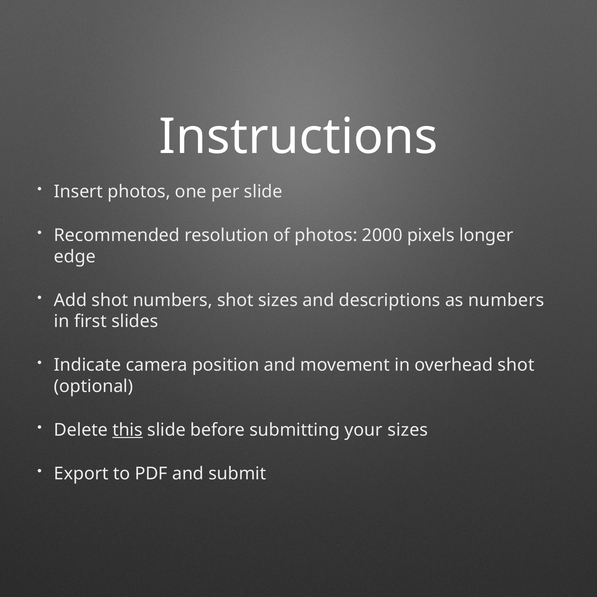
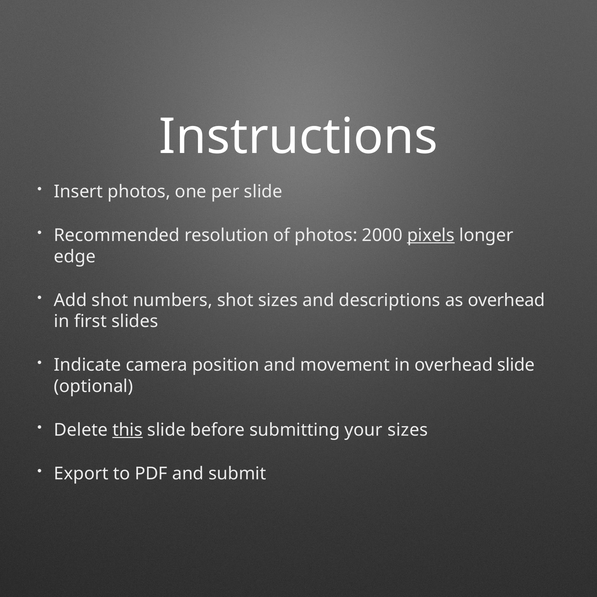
pixels underline: none -> present
as numbers: numbers -> overhead
overhead shot: shot -> slide
